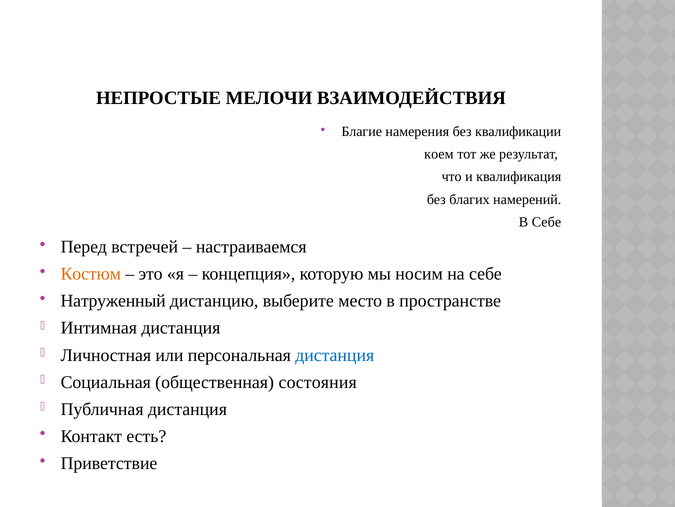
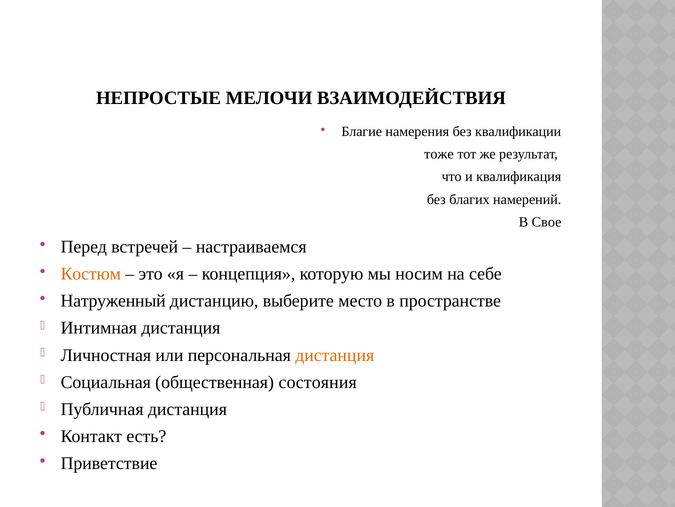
коем: коем -> тоже
В Себе: Себе -> Свое
дистанция at (335, 355) colour: blue -> orange
